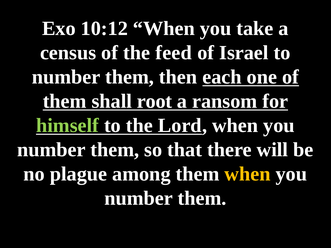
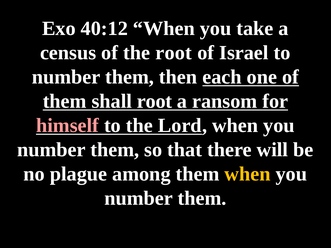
10:12: 10:12 -> 40:12
the feed: feed -> root
himself colour: light green -> pink
